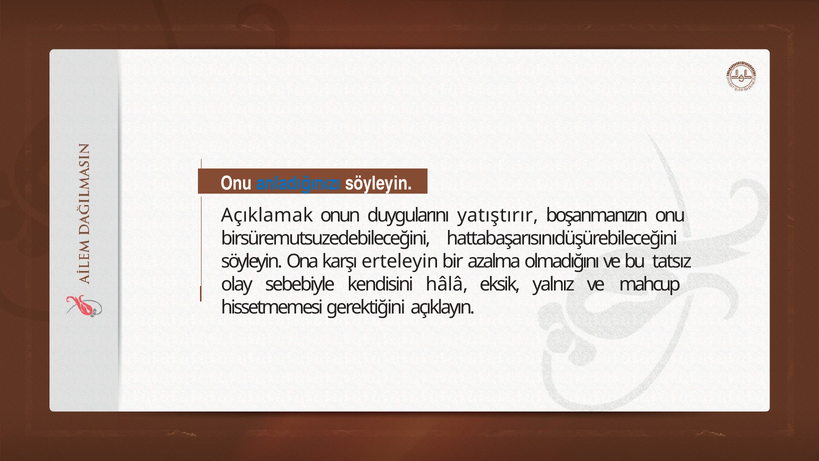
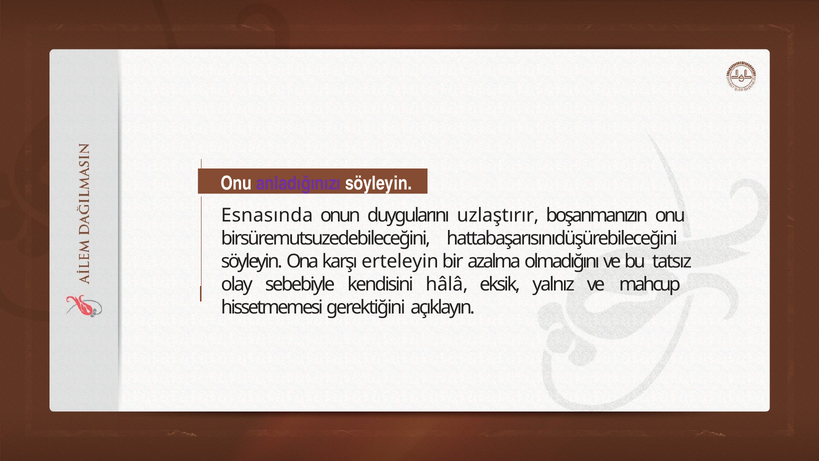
anladığınızı colour: blue -> purple
Açıklamak: Açıklamak -> Esnasında
yatıştırır: yatıştırır -> uzlaştırır
